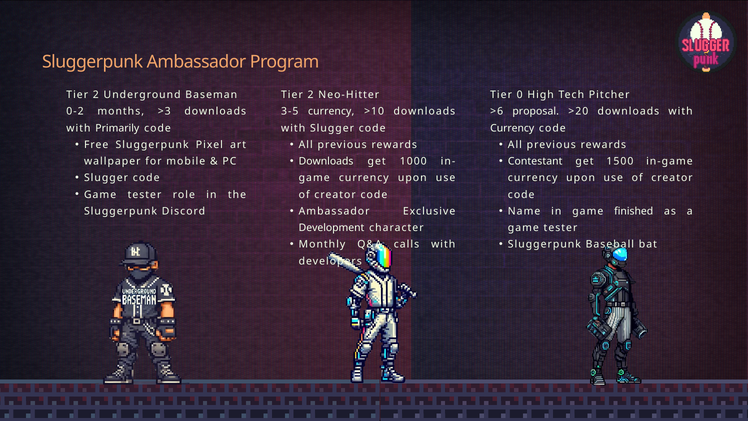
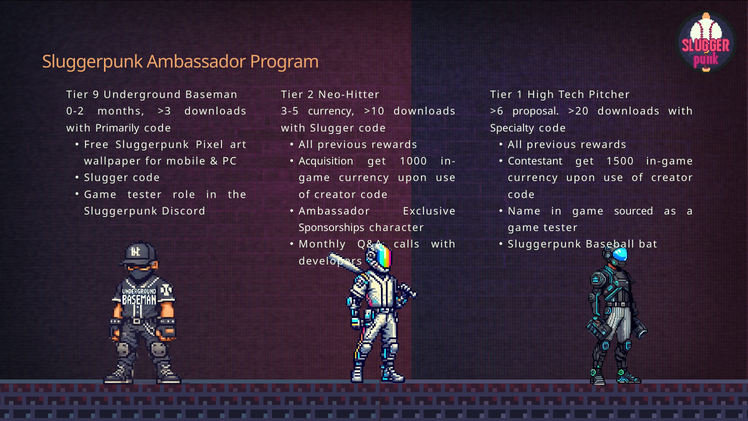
2 at (96, 95): 2 -> 9
0: 0 -> 1
Currency at (512, 128): Currency -> Specialty
Downloads at (326, 161): Downloads -> Acquisition
finished: finished -> sourced
Development: Development -> Sponsorships
